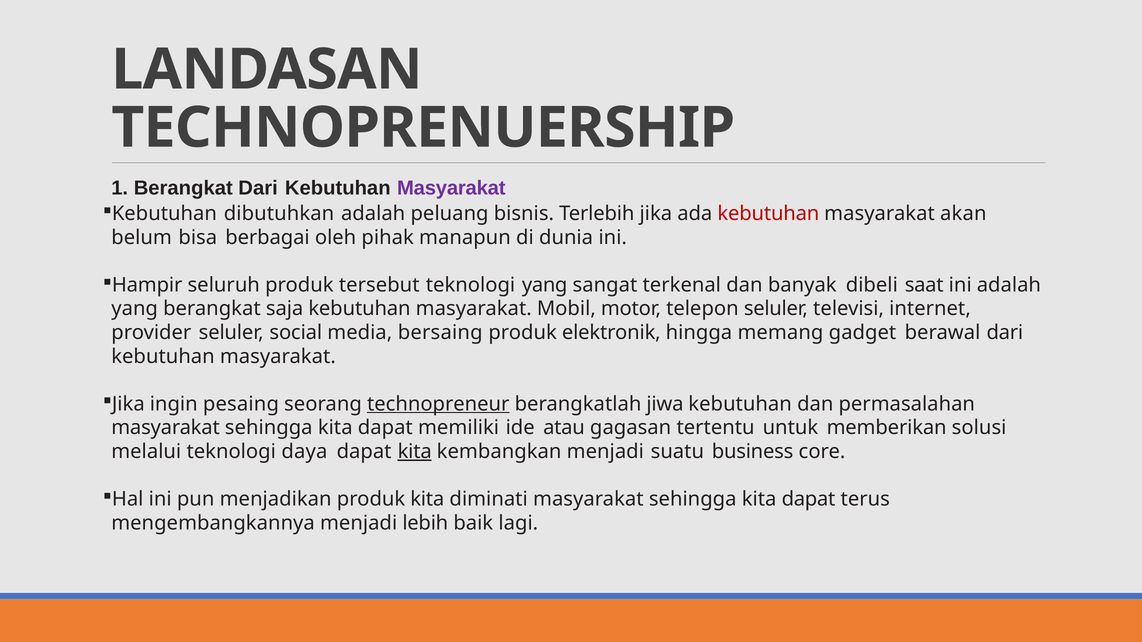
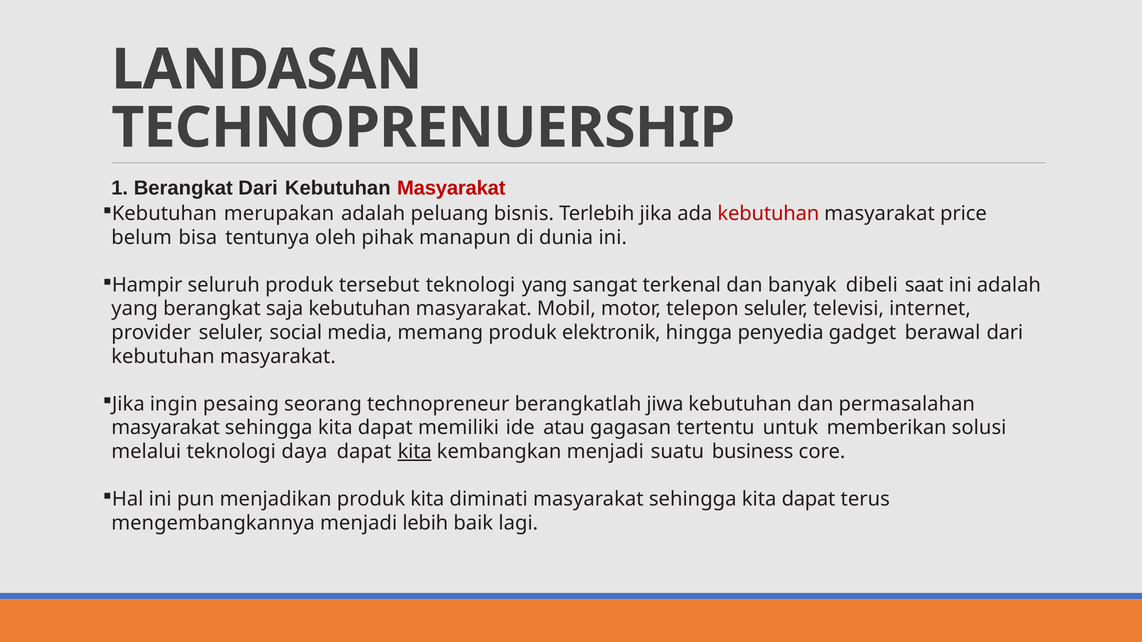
Masyarakat at (451, 188) colour: purple -> red
dibutuhkan: dibutuhkan -> merupakan
akan: akan -> price
berbagai: berbagai -> tentunya
bersaing: bersaing -> memang
memang: memang -> penyedia
technopreneur underline: present -> none
